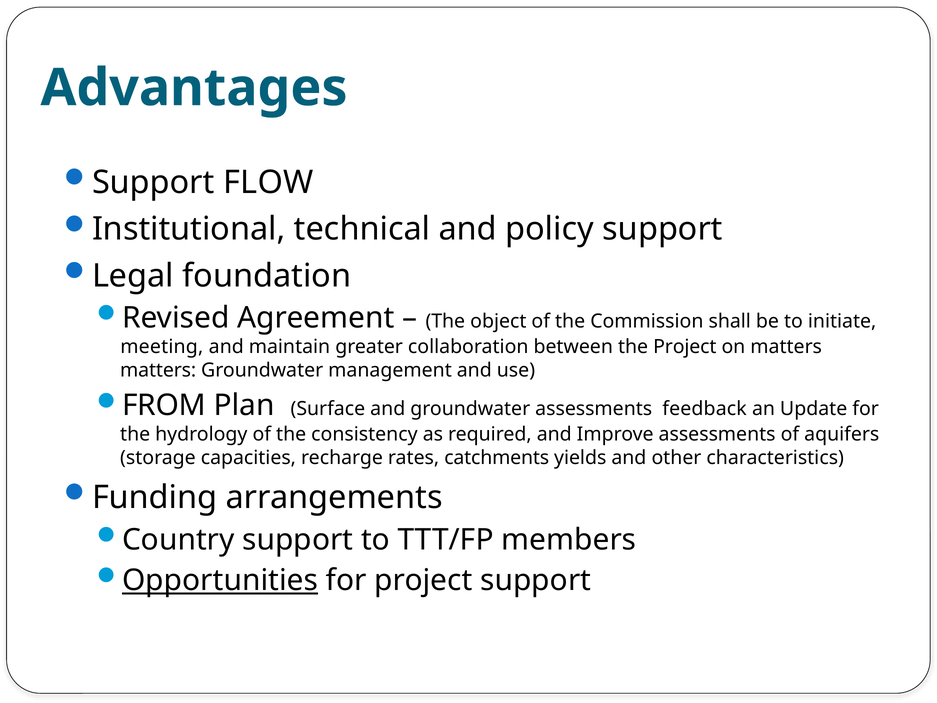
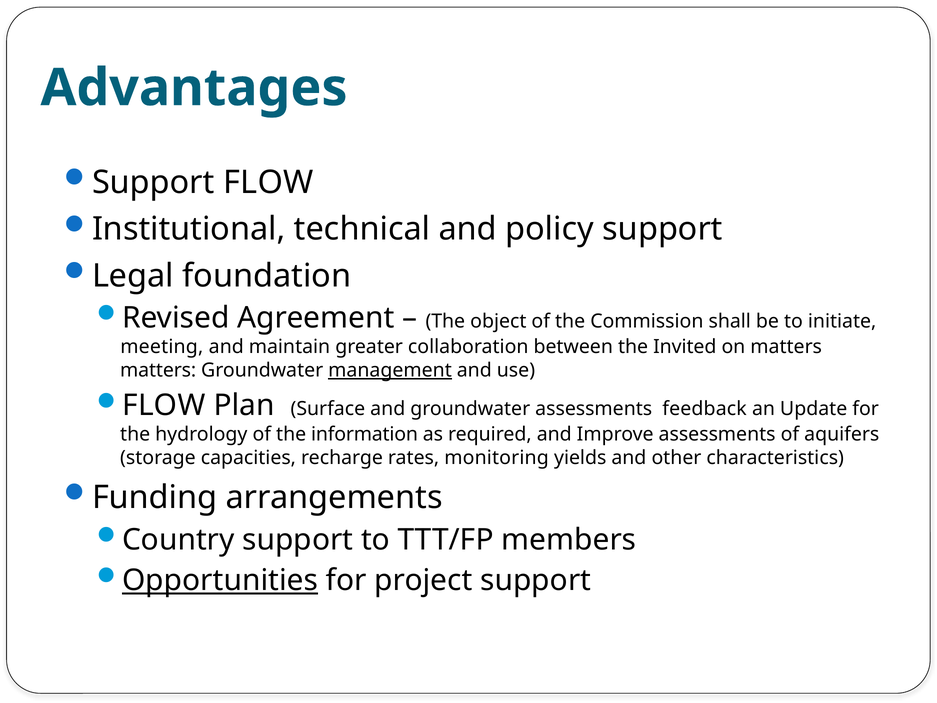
the Project: Project -> Invited
management underline: none -> present
FROM at (164, 405): FROM -> FLOW
consistency: consistency -> information
catchments: catchments -> monitoring
